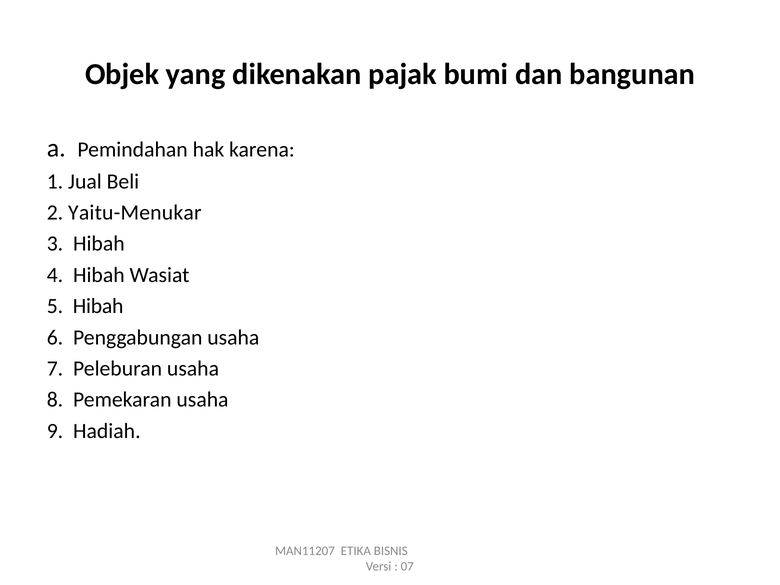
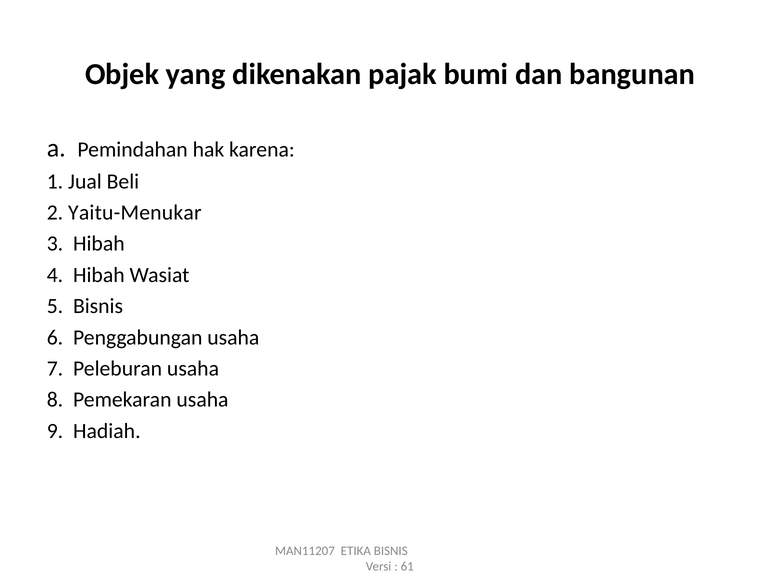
5 Hibah: Hibah -> Bisnis
07: 07 -> 61
